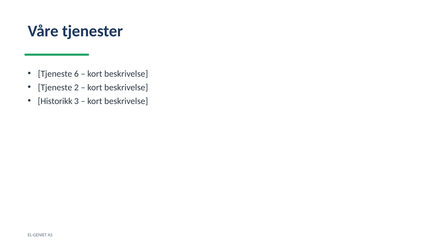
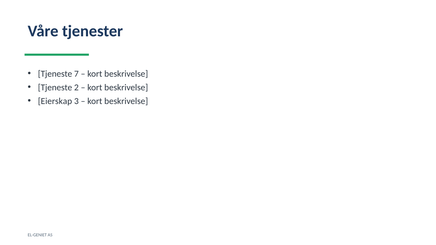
6: 6 -> 7
Historikk: Historikk -> Eierskap
